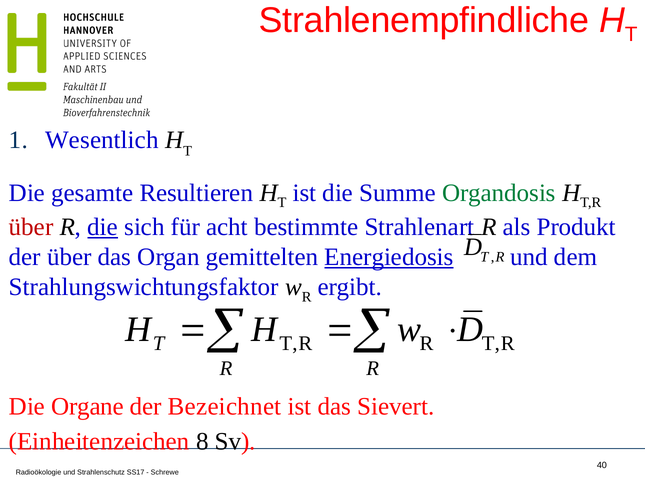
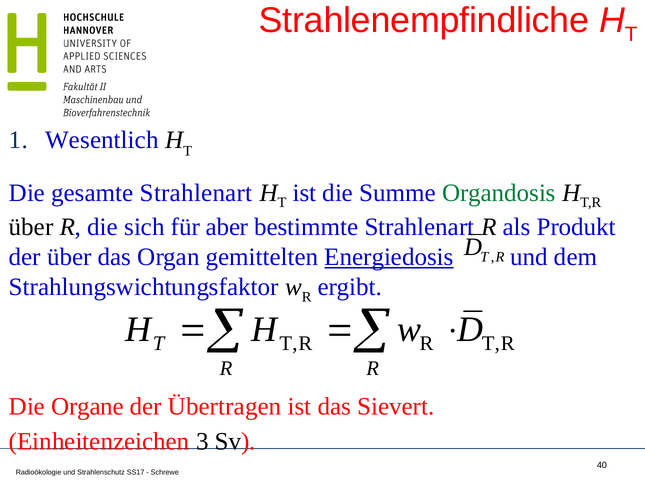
gesamte Resultieren: Resultieren -> Strahlenart
über at (31, 227) colour: red -> black
die at (103, 227) underline: present -> none
acht: acht -> aber
Bezeichnet: Bezeichnet -> Übertragen
8: 8 -> 3
